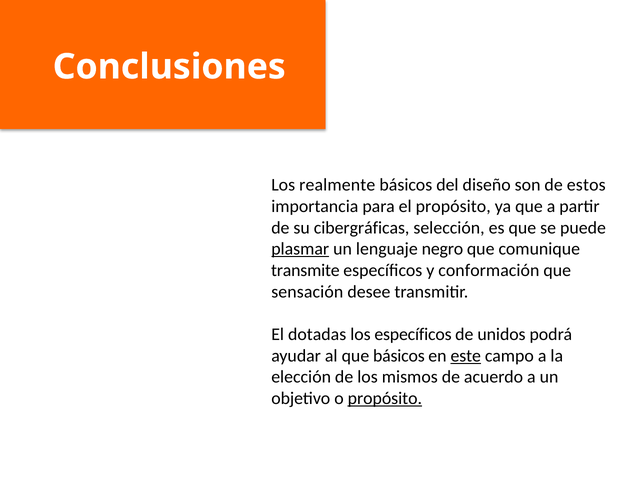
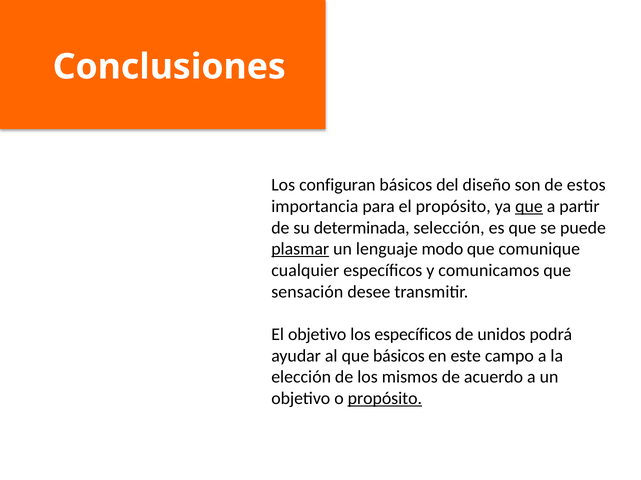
realmente: realmente -> configuran
que at (529, 207) underline: none -> present
cibergráficas: cibergráficas -> determinada
negro: negro -> modo
transmite: transmite -> cualquier
conformación: conformación -> comunicamos
El dotadas: dotadas -> objetivo
este underline: present -> none
